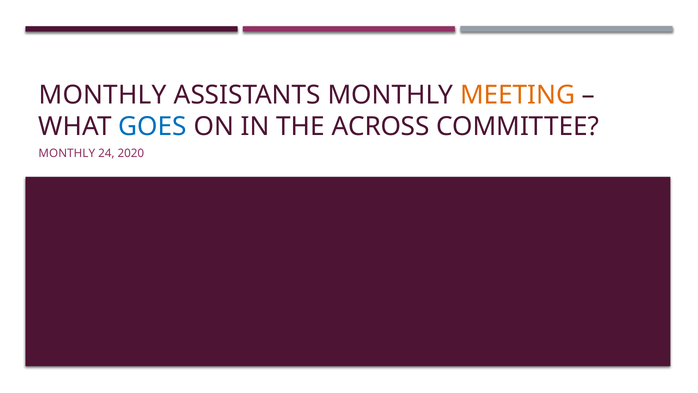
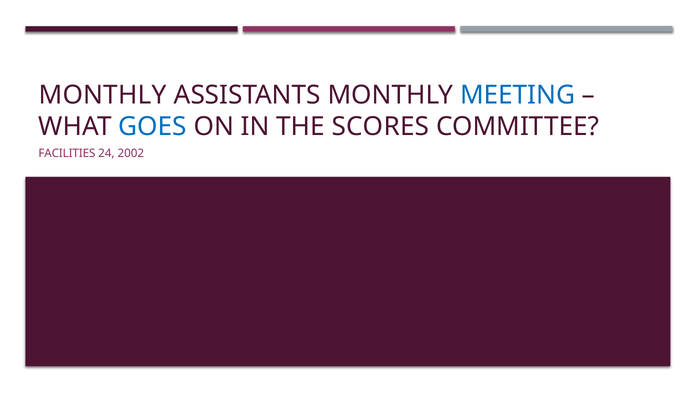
MEETING colour: orange -> blue
ACROSS: ACROSS -> SCORES
MONTHLY at (67, 153): MONTHLY -> FACILITIES
2020: 2020 -> 2002
